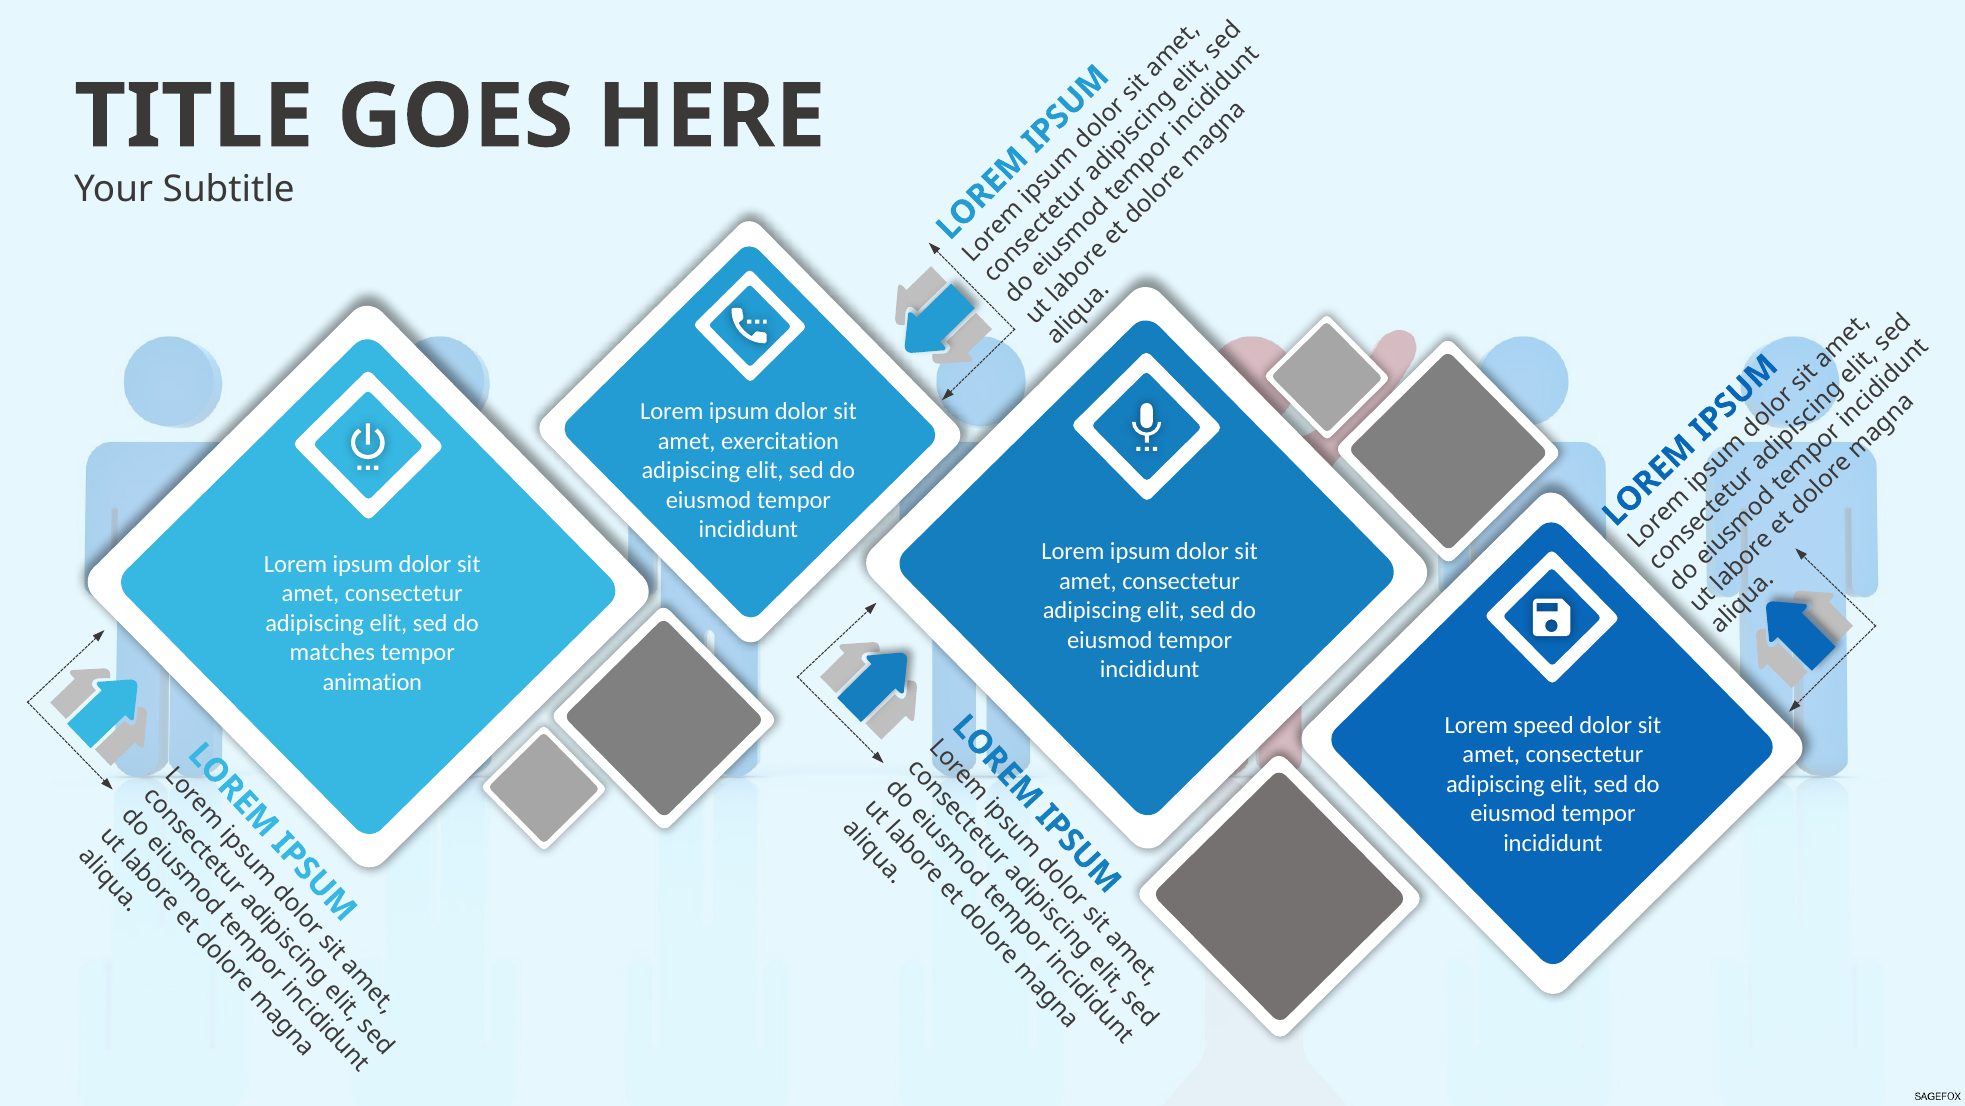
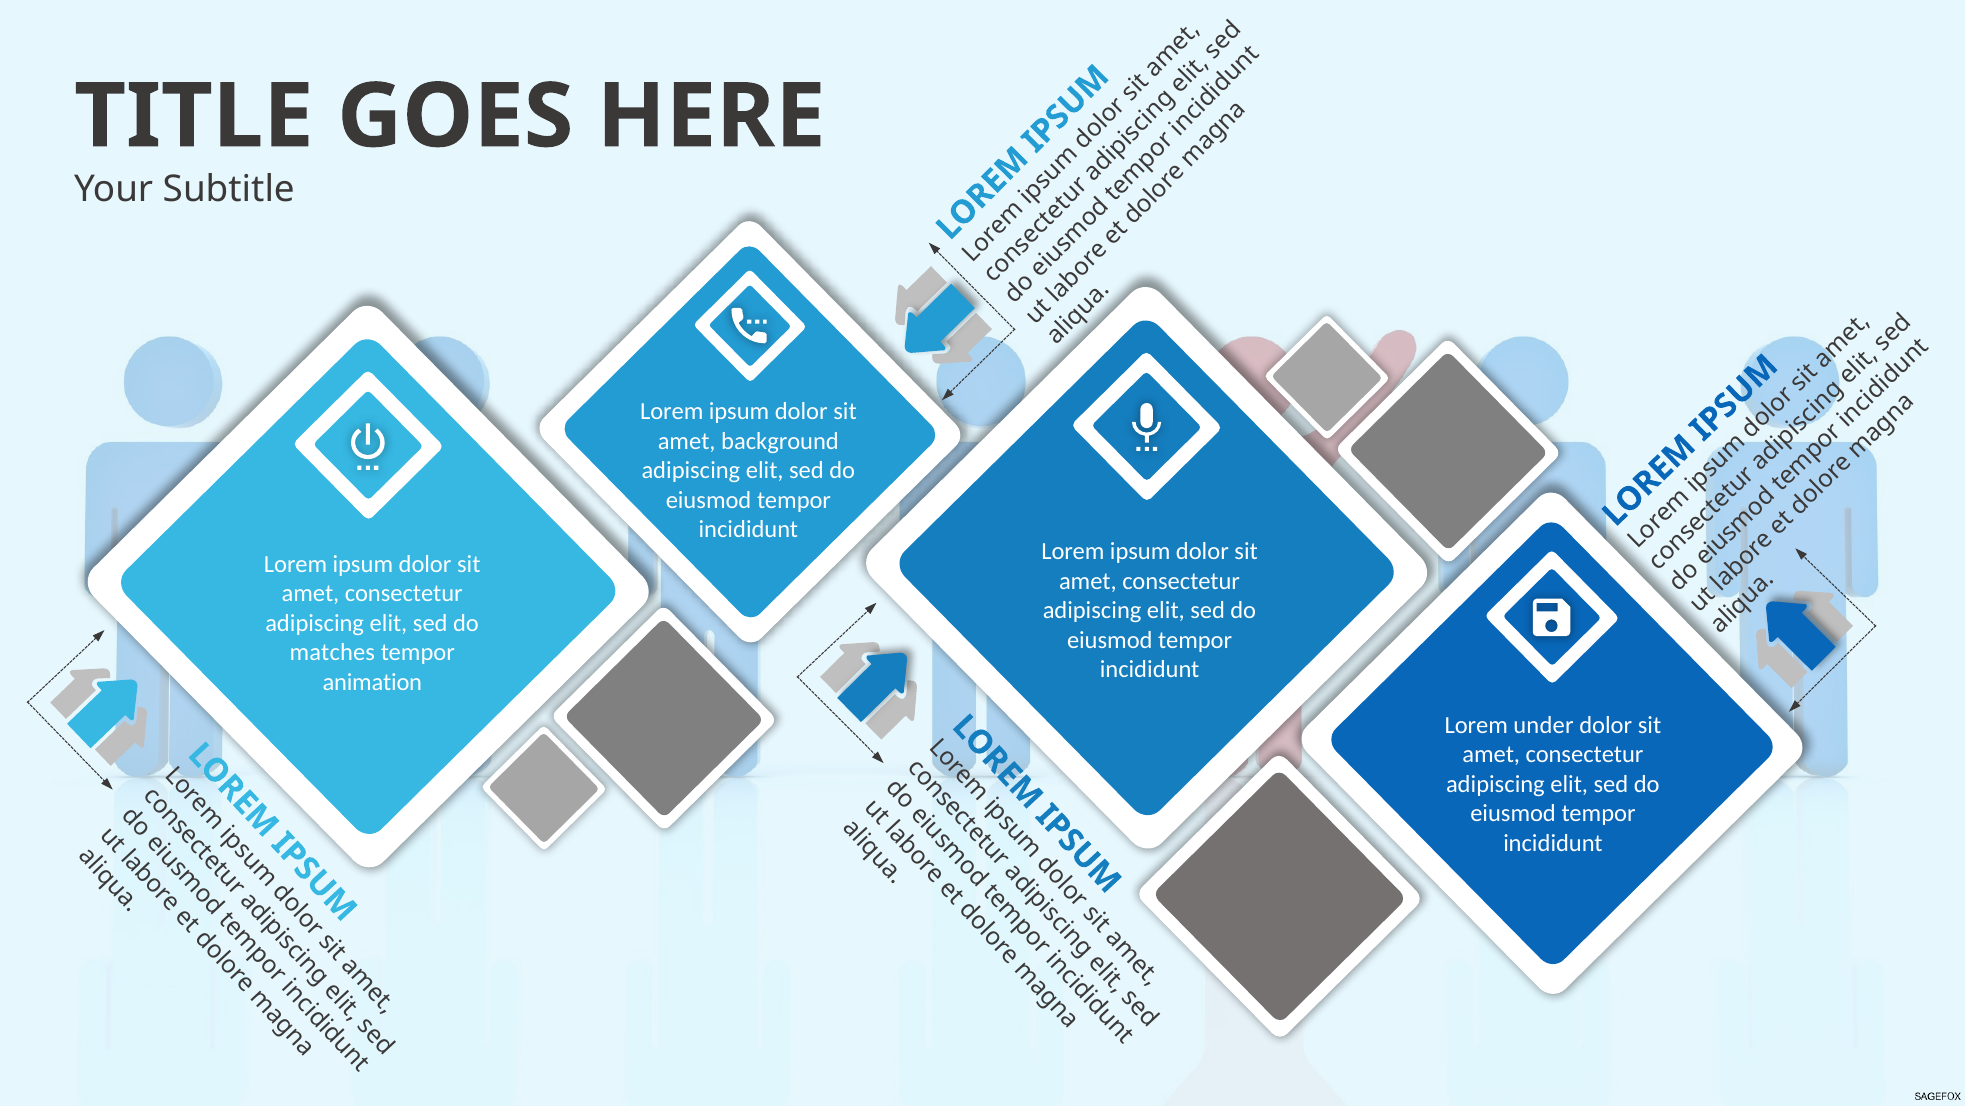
exercitation: exercitation -> background
speed: speed -> under
